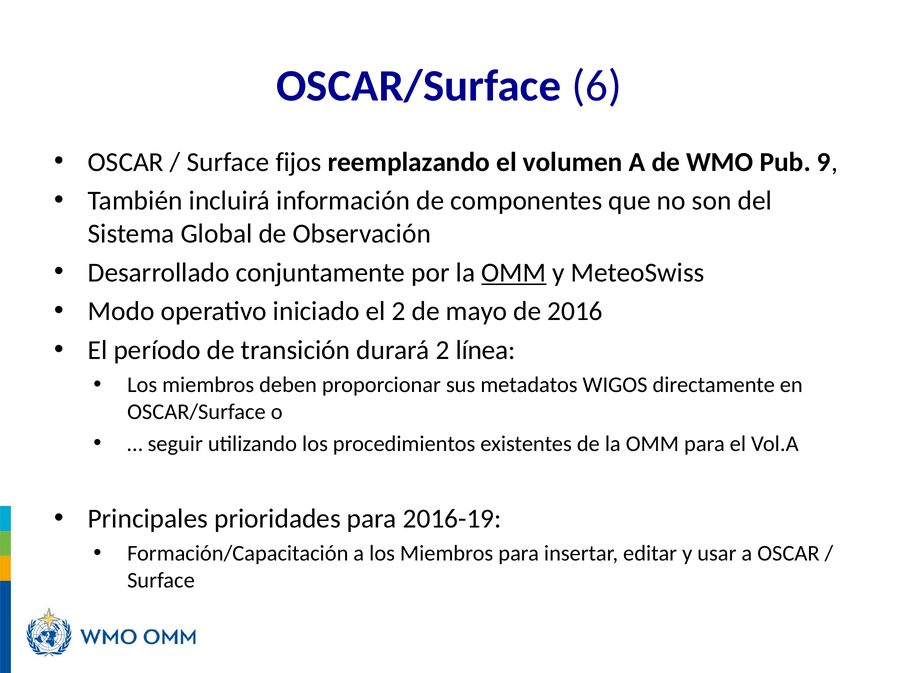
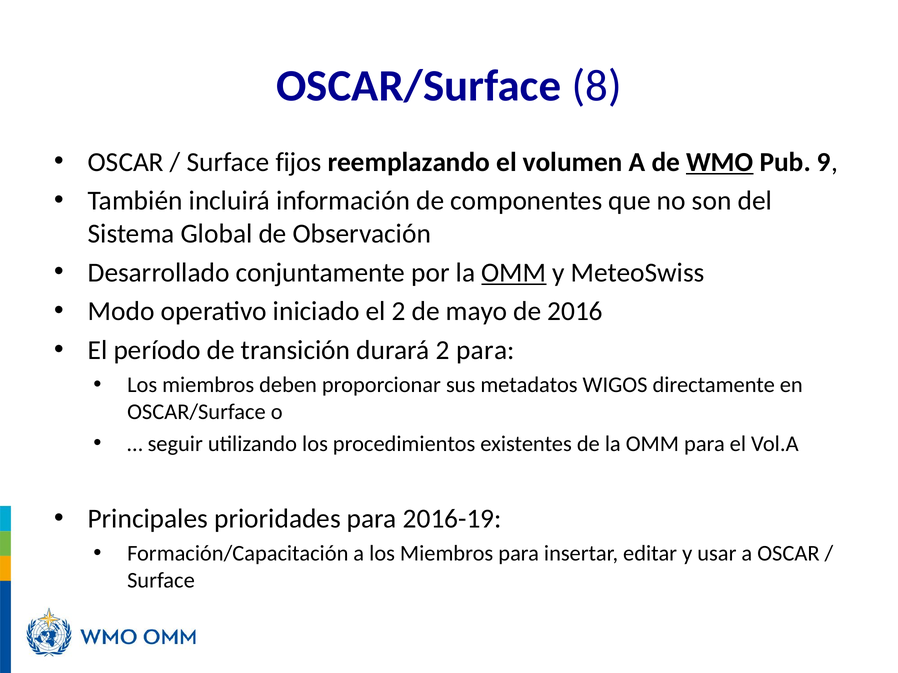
6: 6 -> 8
WMO underline: none -> present
2 línea: línea -> para
